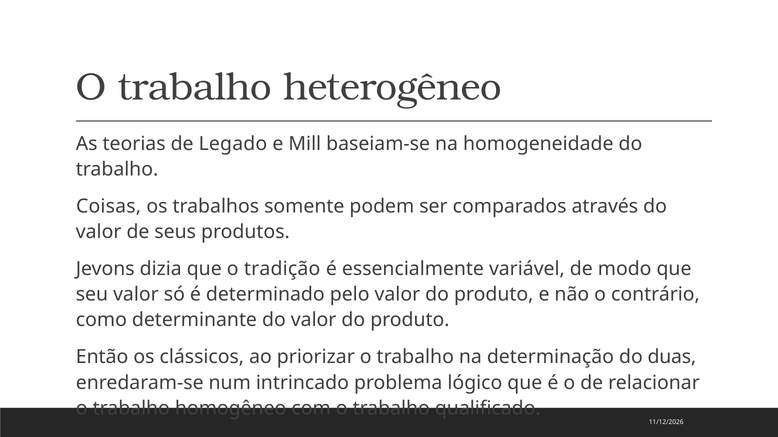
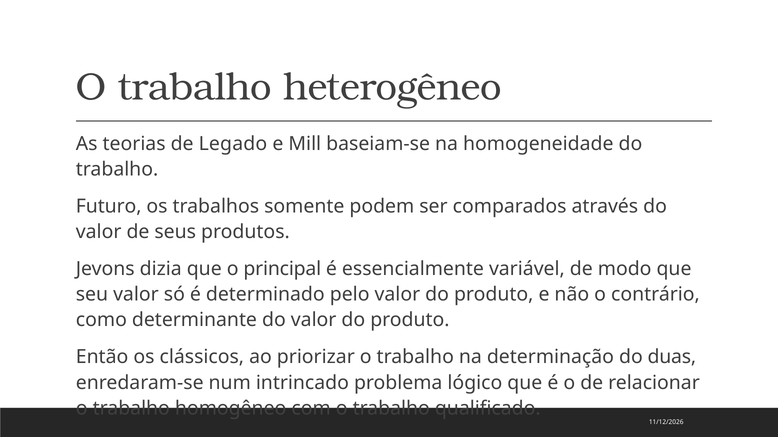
Coisas: Coisas -> Futuro
tradição: tradição -> principal
